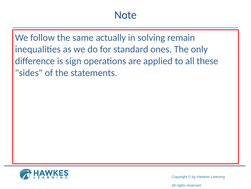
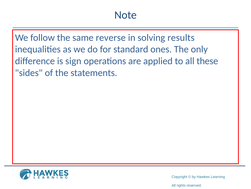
actually: actually -> reverse
remain: remain -> results
